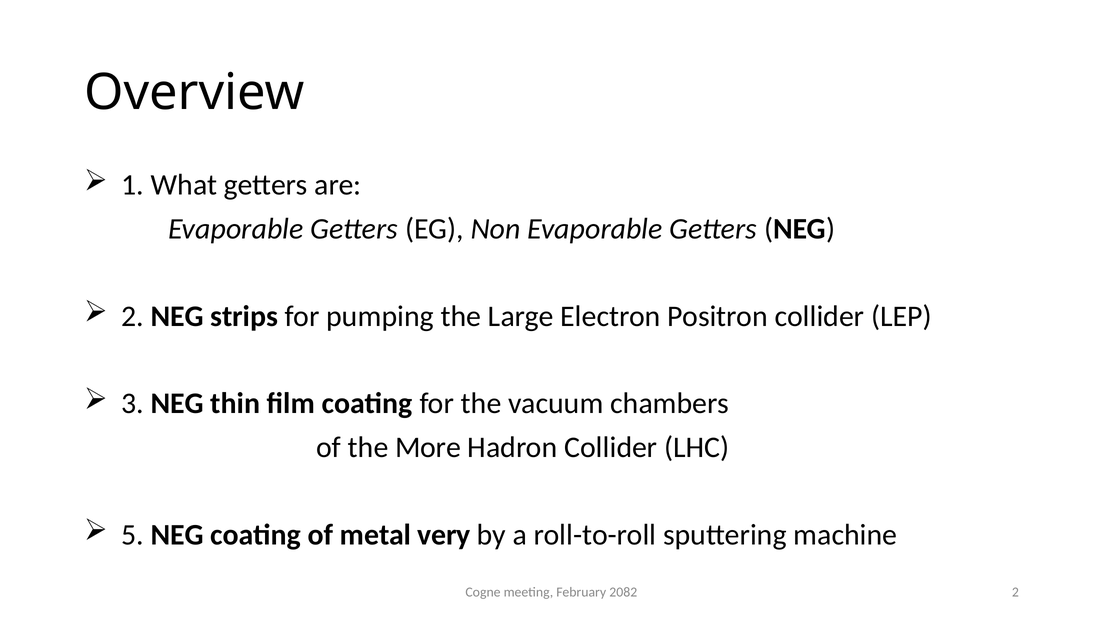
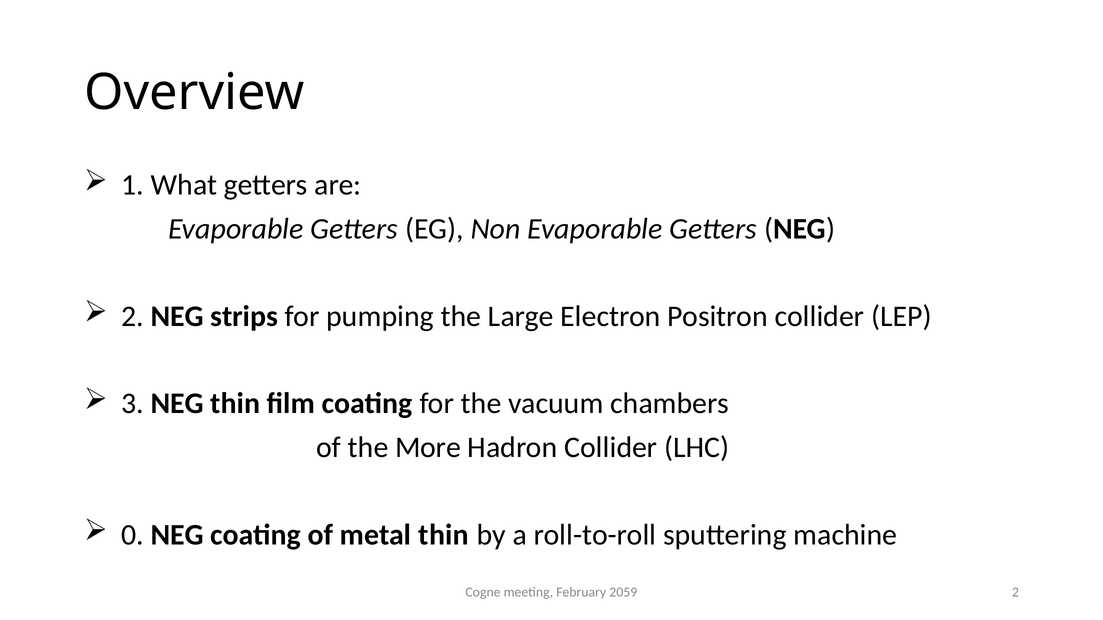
5: 5 -> 0
metal very: very -> thin
2082: 2082 -> 2059
